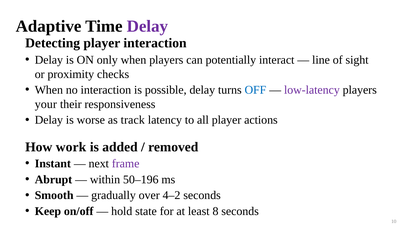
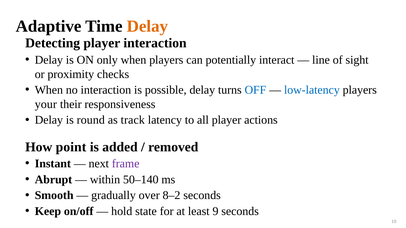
Delay at (147, 26) colour: purple -> orange
low-latency colour: purple -> blue
worse: worse -> round
work: work -> point
50–196: 50–196 -> 50–140
4–2: 4–2 -> 8–2
8: 8 -> 9
